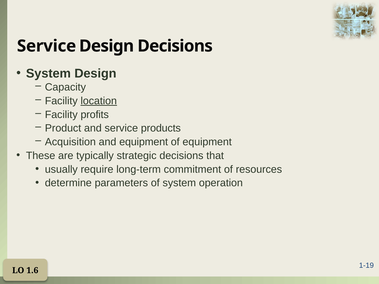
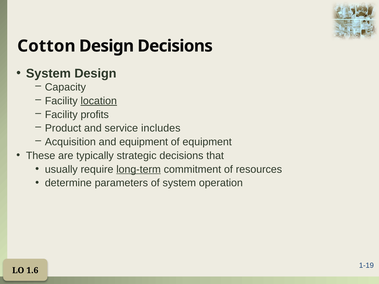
Service at (47, 46): Service -> Cotton
products: products -> includes
long-term underline: none -> present
